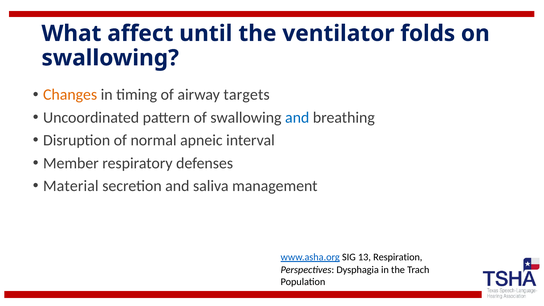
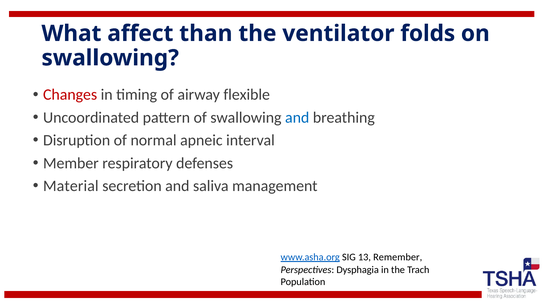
until: until -> than
Changes colour: orange -> red
targets: targets -> flexible
Respiration: Respiration -> Remember
